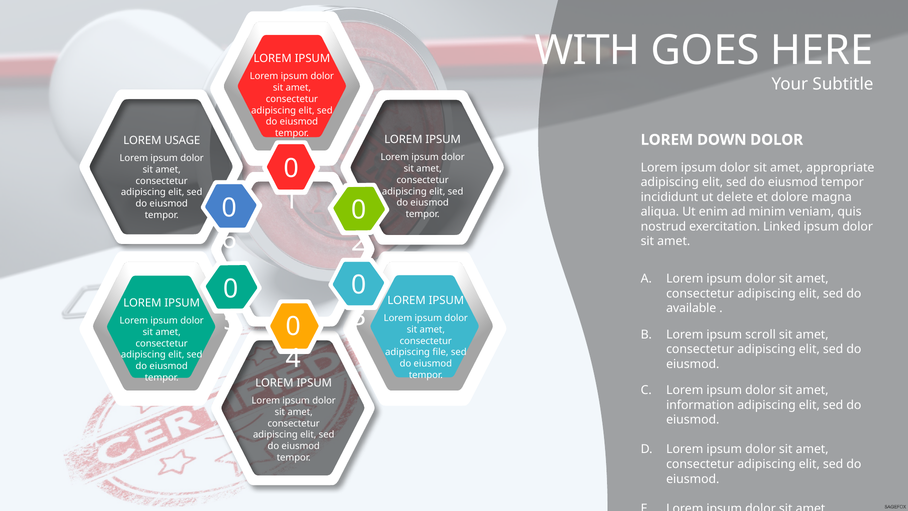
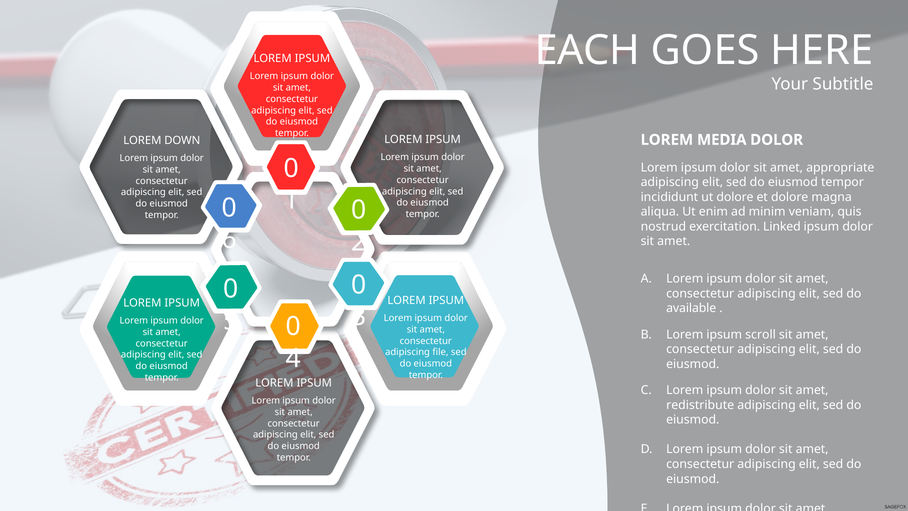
WITH: WITH -> EACH
USAGE: USAGE -> DOWN
DOWN: DOWN -> MEDIA
ut delete: delete -> dolore
information: information -> redistribute
